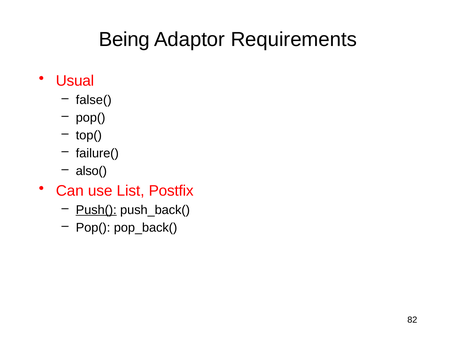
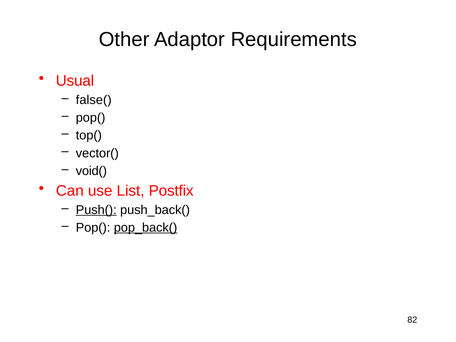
Being: Being -> Other
failure(: failure( -> vector(
also(: also( -> void(
pop_back( underline: none -> present
